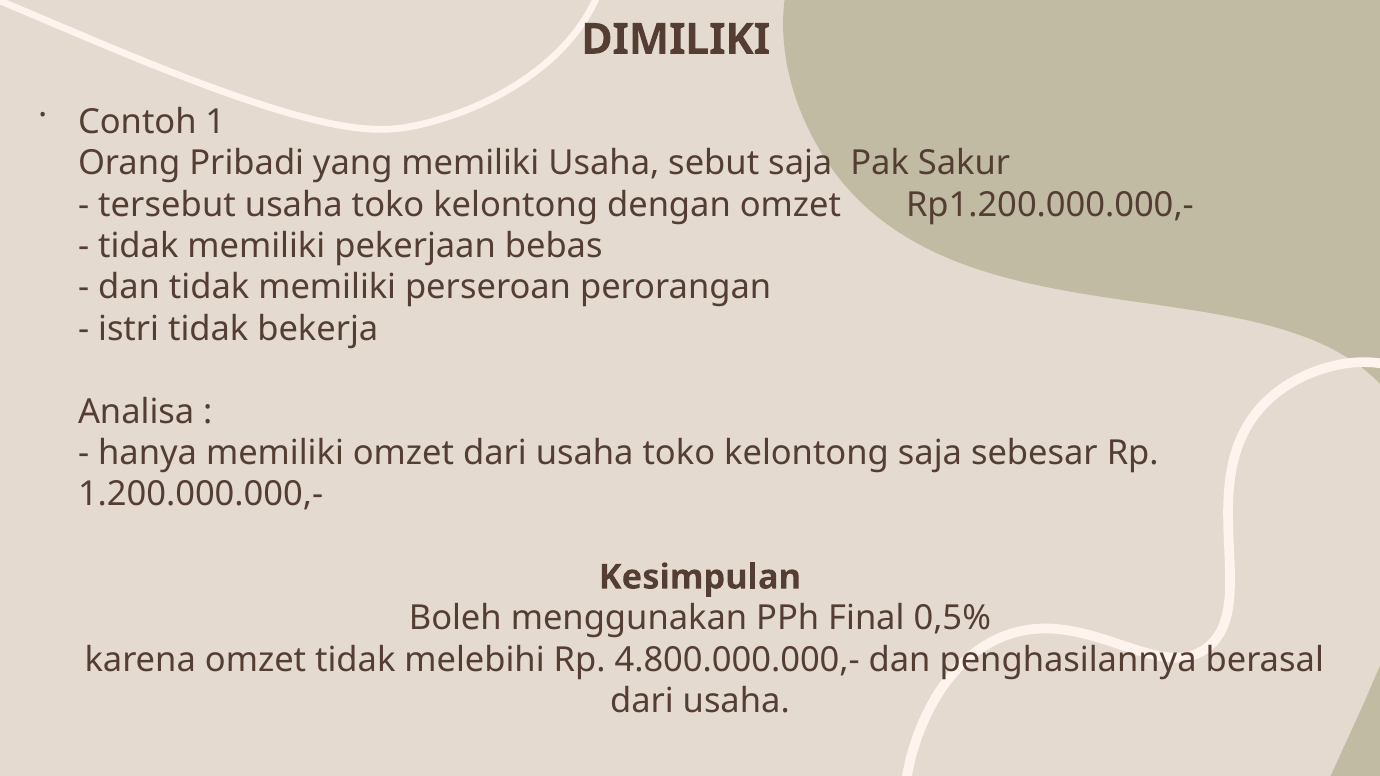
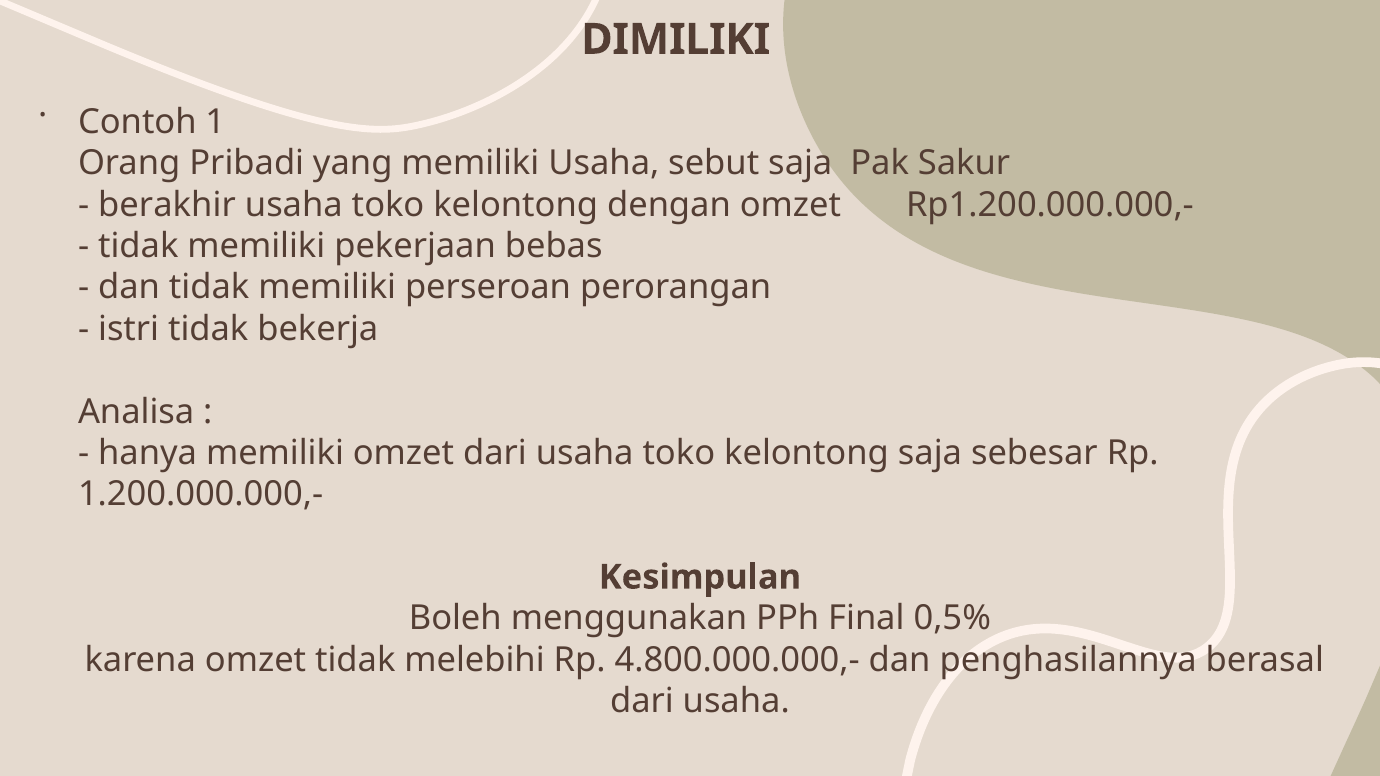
tersebut: tersebut -> berakhir
